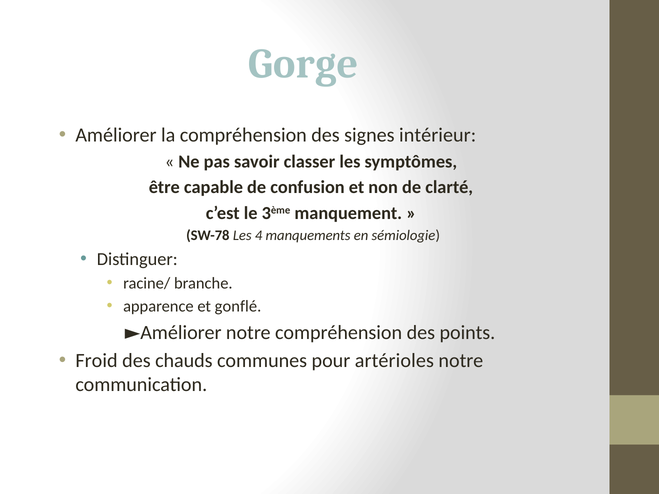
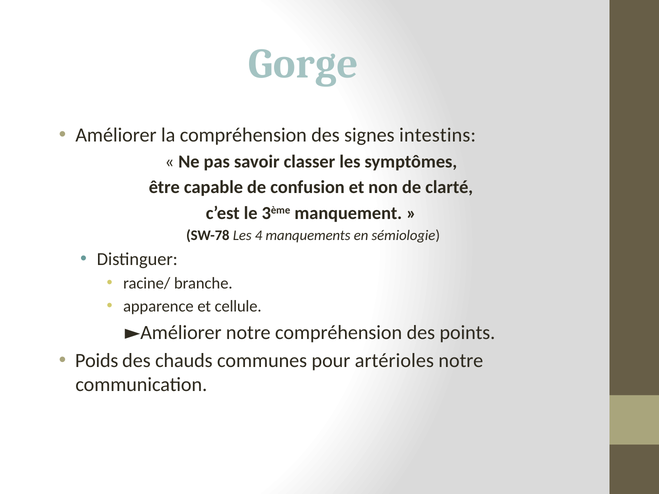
intérieur: intérieur -> intestins
gonflé: gonflé -> cellule
Froid: Froid -> Poids
